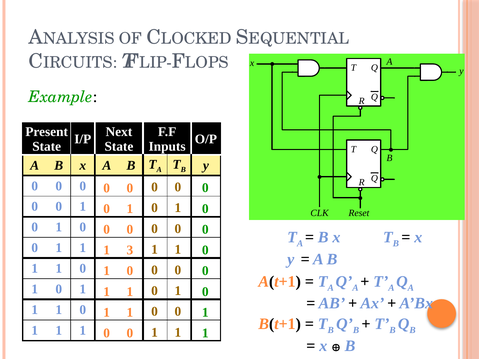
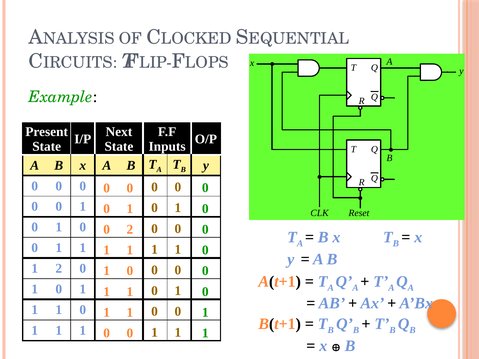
0 at (130, 230): 0 -> 2
3 at (130, 250): 3 -> 1
1 at (59, 269): 1 -> 2
